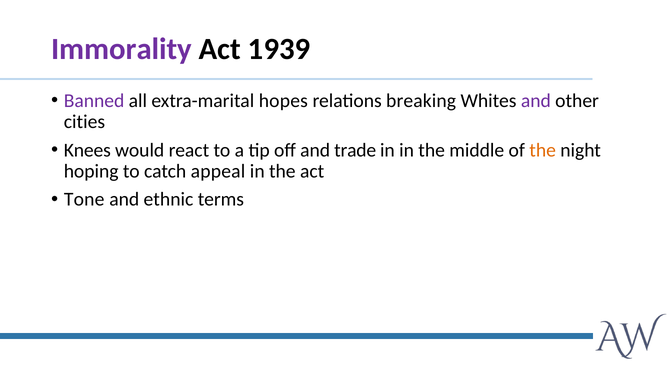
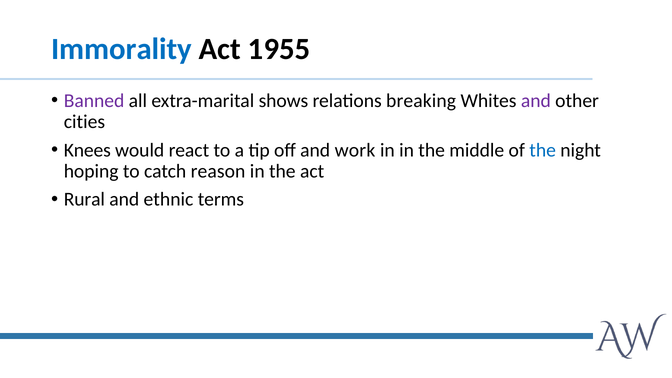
Immorality colour: purple -> blue
1939: 1939 -> 1955
hopes: hopes -> shows
trade: trade -> work
the at (543, 150) colour: orange -> blue
appeal: appeal -> reason
Tone: Tone -> Rural
